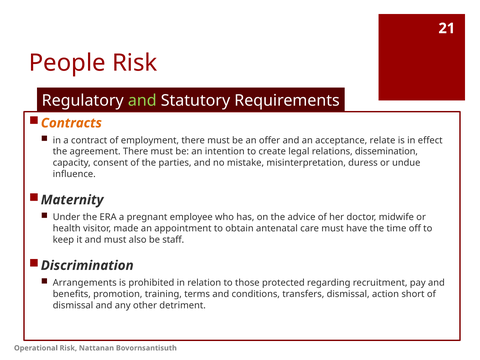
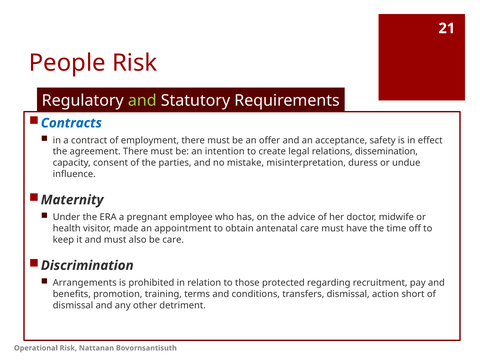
Contracts colour: orange -> blue
relate: relate -> safety
be staff: staff -> care
